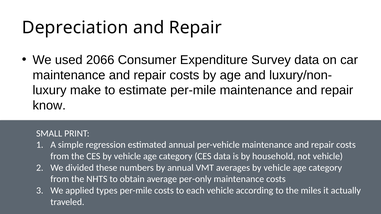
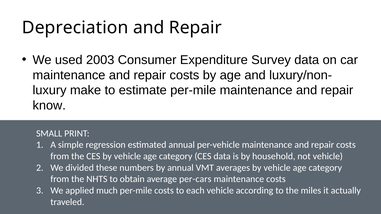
2066: 2066 -> 2003
per-only: per-only -> per-cars
types: types -> much
